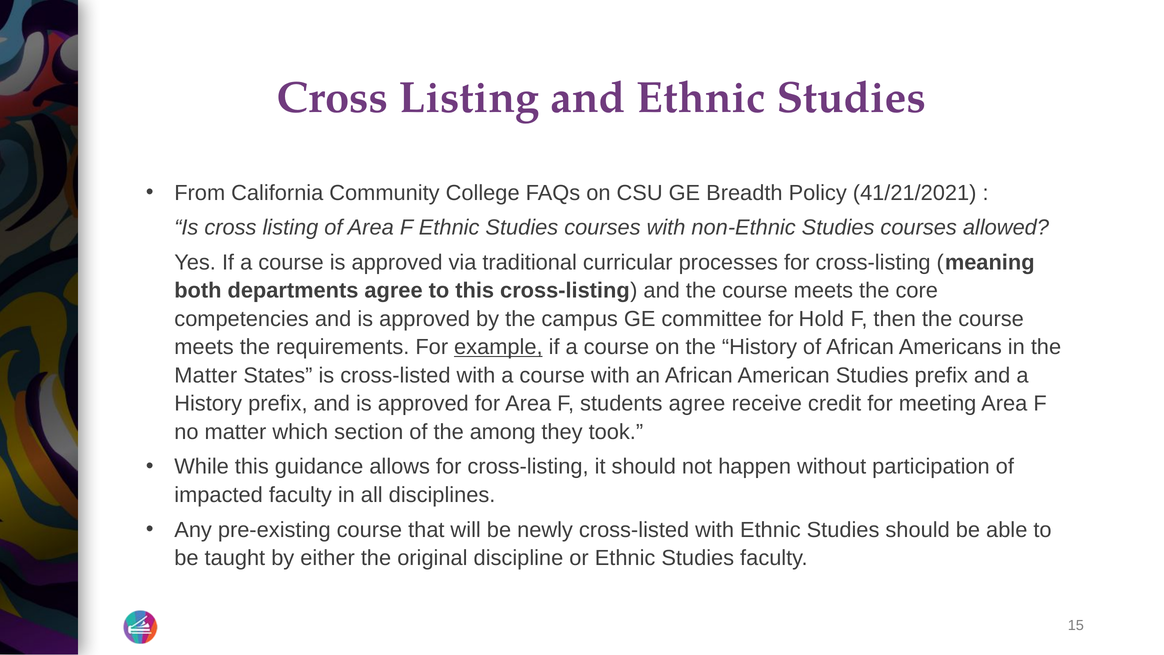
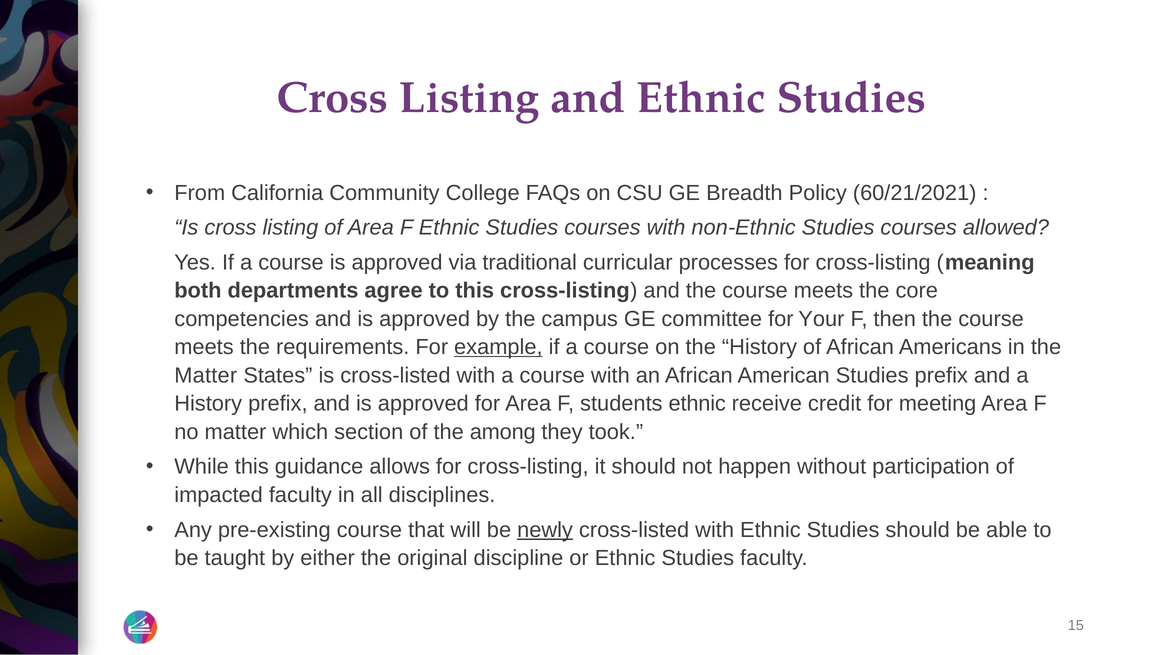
41/21/2021: 41/21/2021 -> 60/21/2021
Hold: Hold -> Your
students agree: agree -> ethnic
newly underline: none -> present
